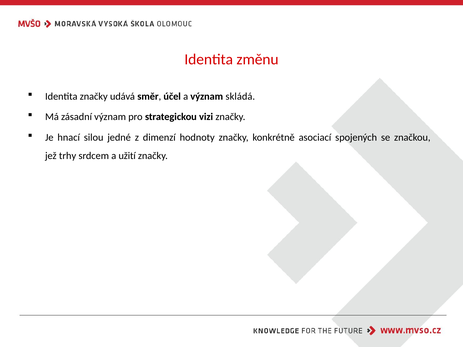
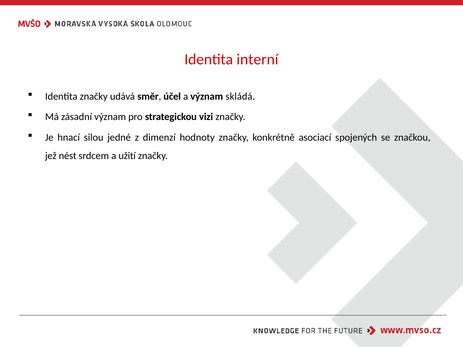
změnu: změnu -> interní
trhy: trhy -> nést
